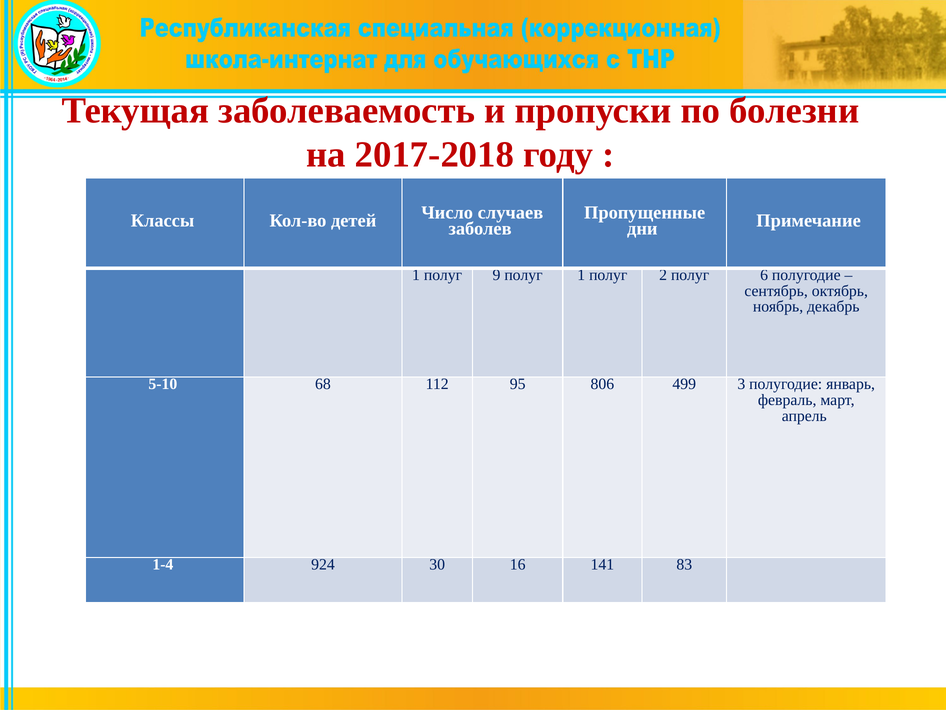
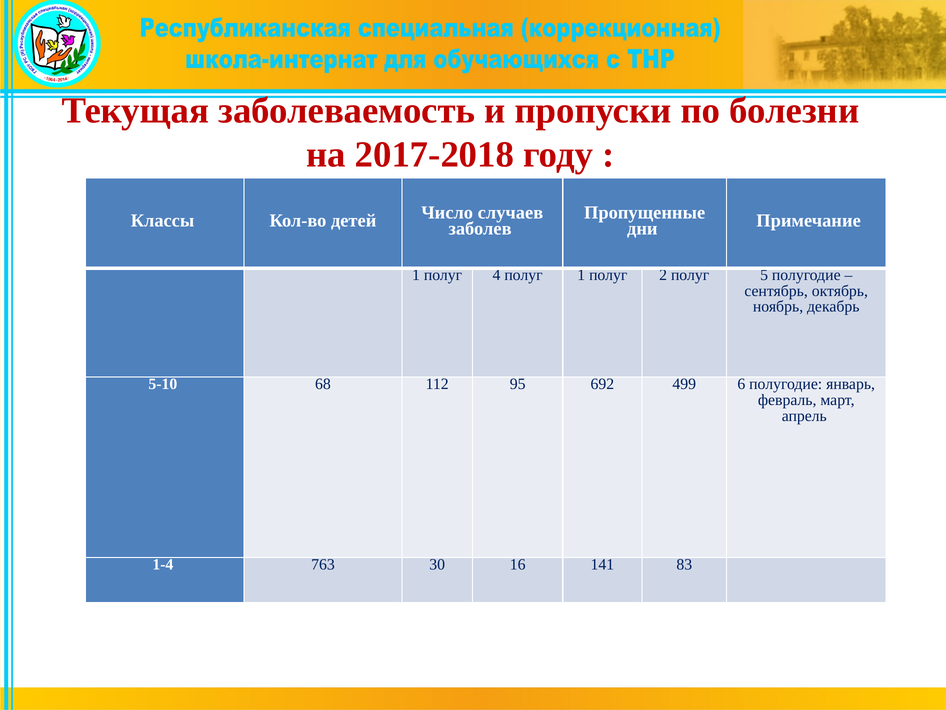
9: 9 -> 4
6: 6 -> 5
806: 806 -> 692
3: 3 -> 6
924: 924 -> 763
